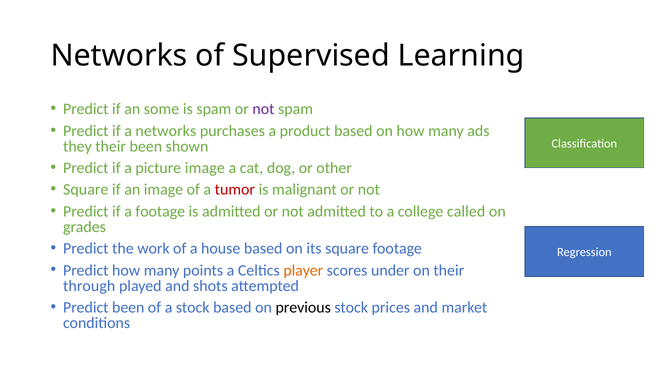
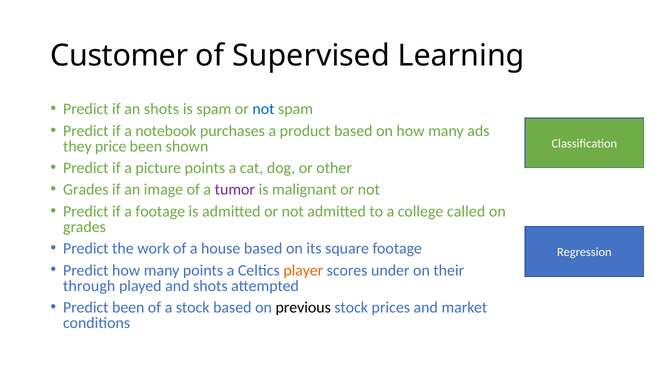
Networks at (119, 56): Networks -> Customer
an some: some -> shots
not at (263, 109) colour: purple -> blue
a networks: networks -> notebook
they their: their -> price
picture image: image -> points
Square at (86, 189): Square -> Grades
tumor colour: red -> purple
